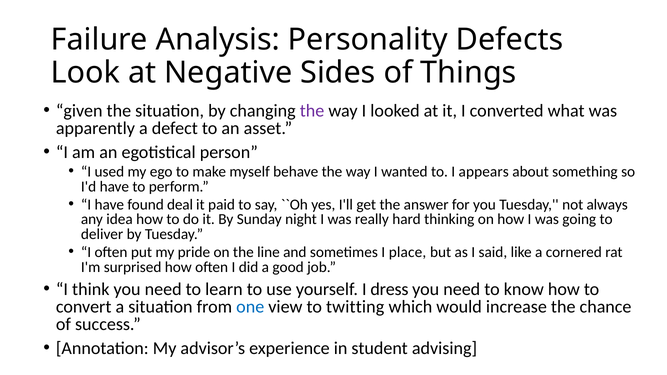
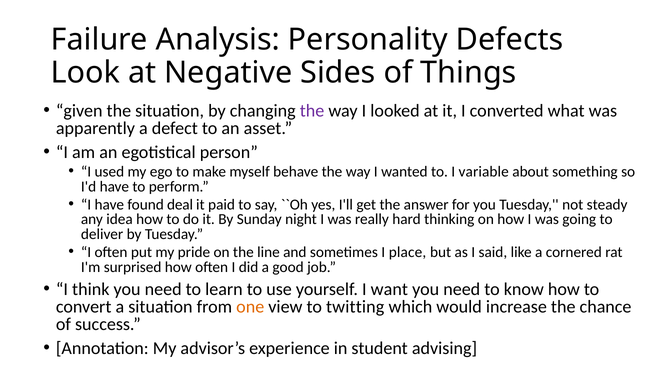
appears: appears -> variable
always: always -> steady
dress: dress -> want
one colour: blue -> orange
